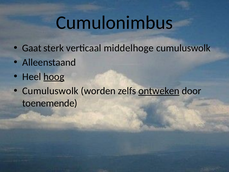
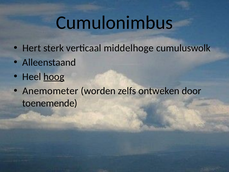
Gaat: Gaat -> Hert
Cumuluswolk at (50, 91): Cumuluswolk -> Anemometer
ontweken underline: present -> none
